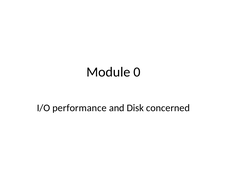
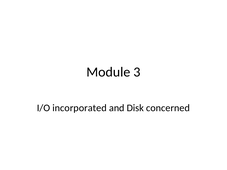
0: 0 -> 3
performance: performance -> incorporated
